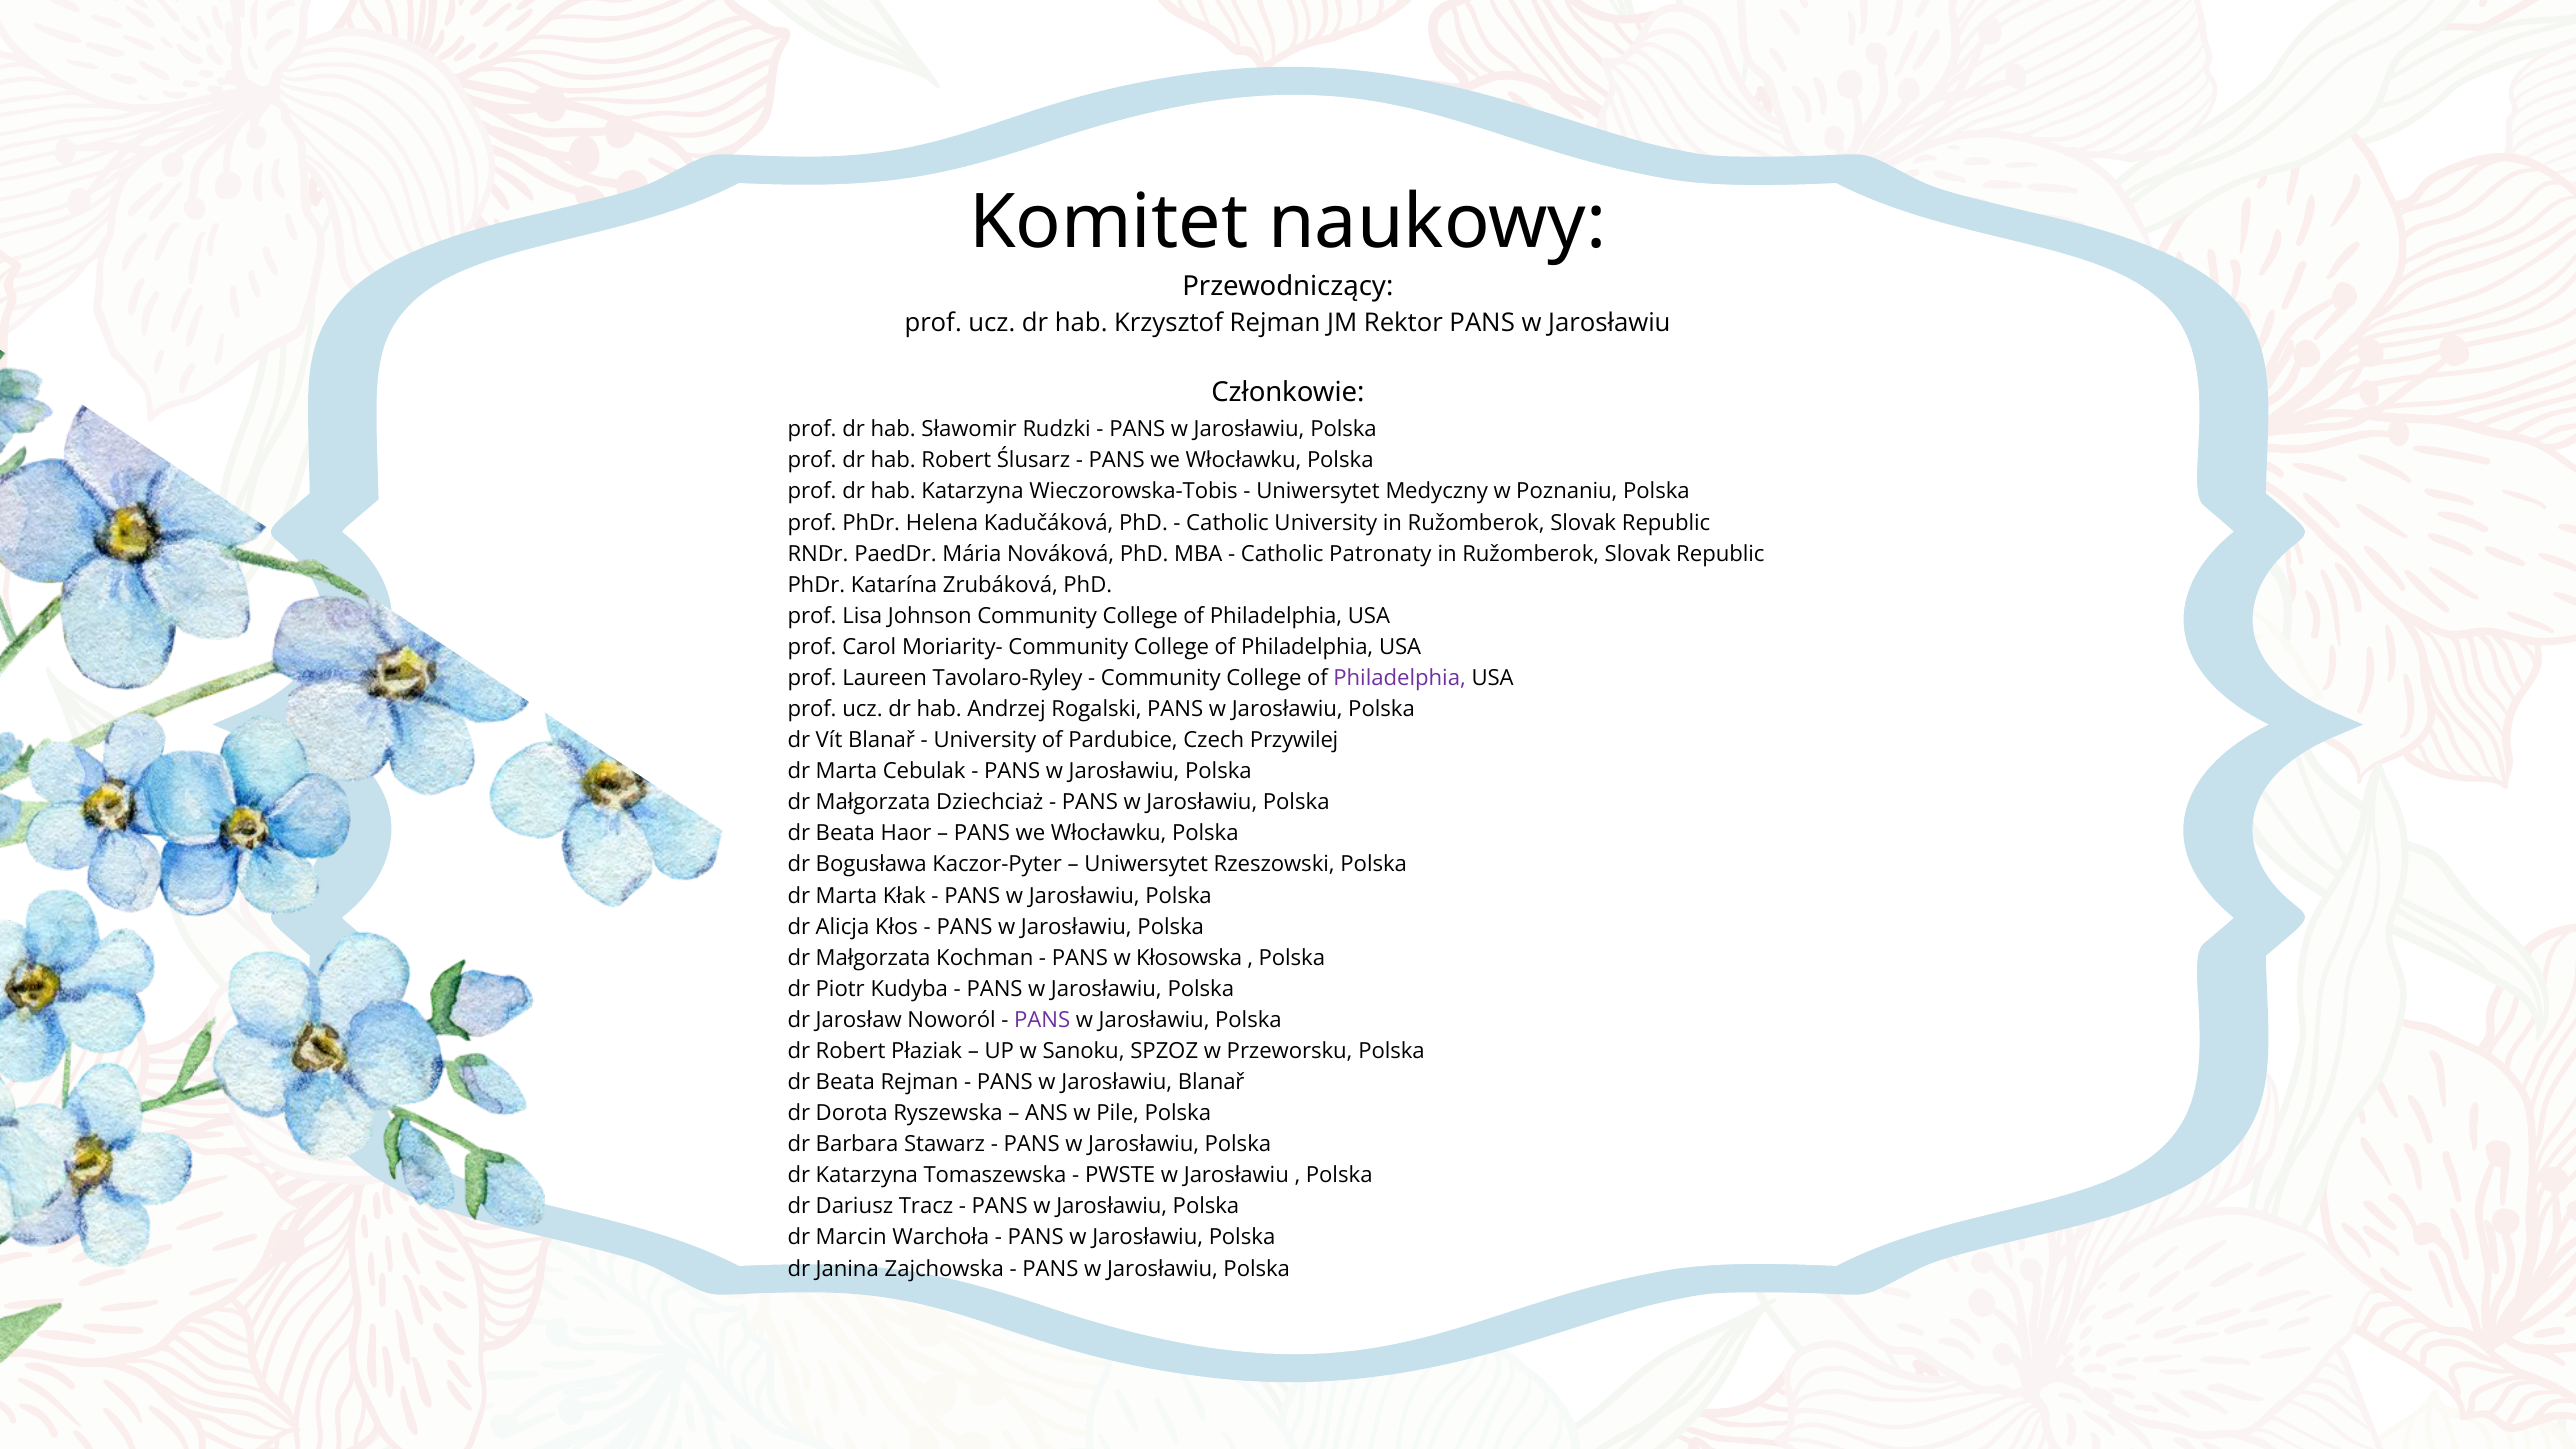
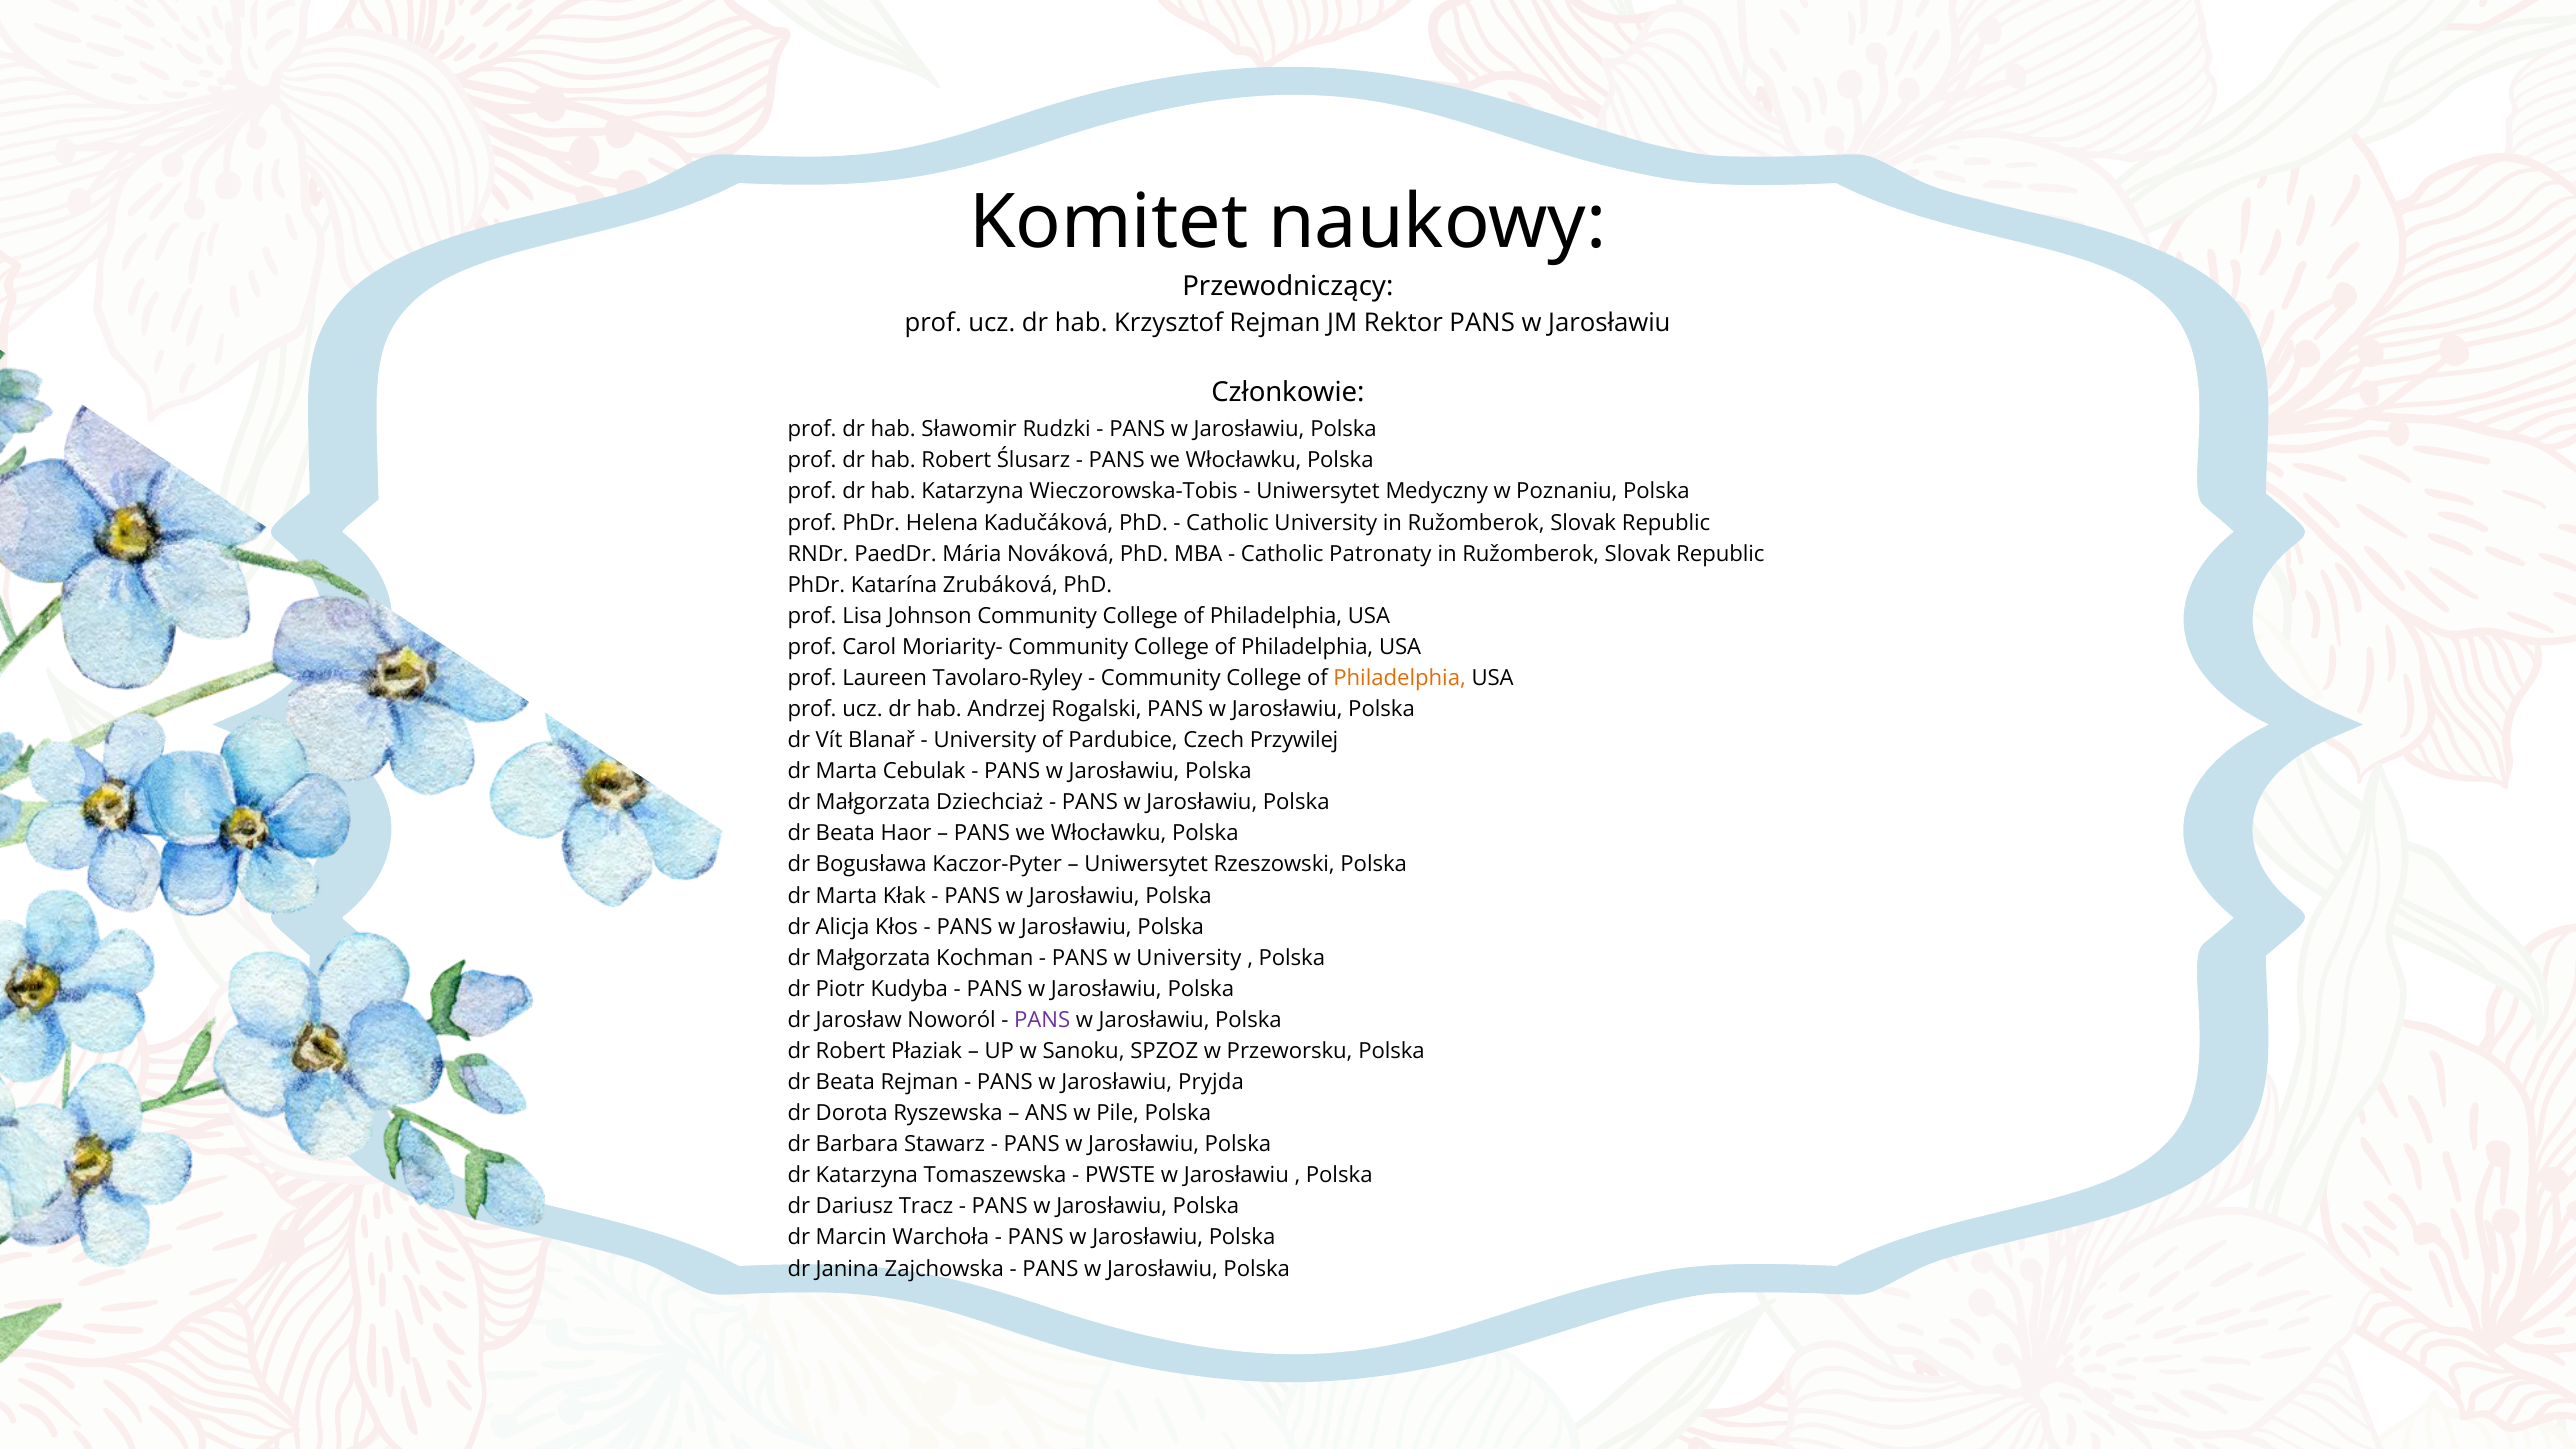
Philadelphia at (1400, 678) colour: purple -> orange
w Kłosowska: Kłosowska -> University
Jarosławiu Blanař: Blanař -> Pryjda
